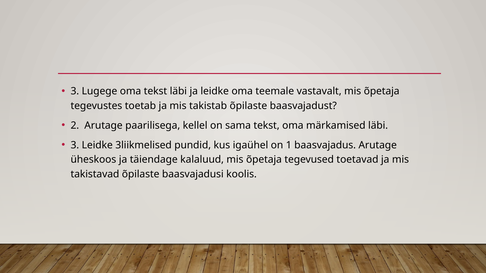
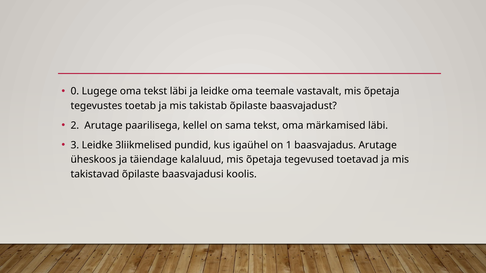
3 at (75, 91): 3 -> 0
